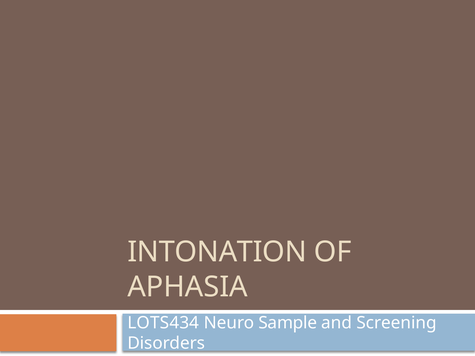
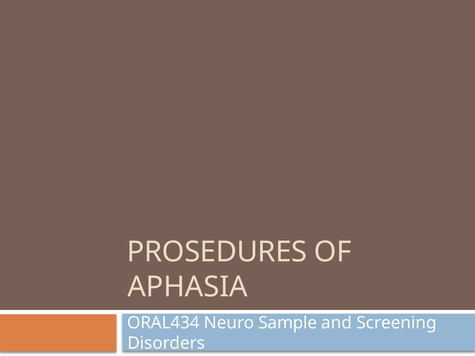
INTONATION: INTONATION -> PROSEDURES
LOTS434: LOTS434 -> ORAL434
